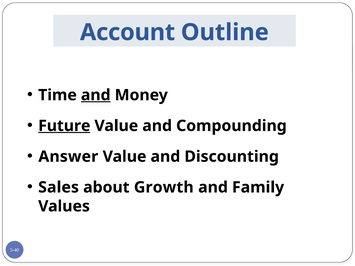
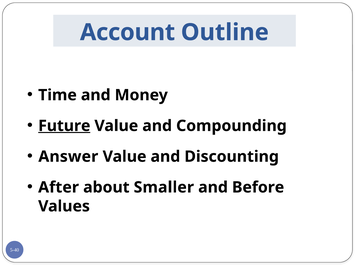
and at (96, 95) underline: present -> none
Sales: Sales -> After
Growth: Growth -> Smaller
Family: Family -> Before
